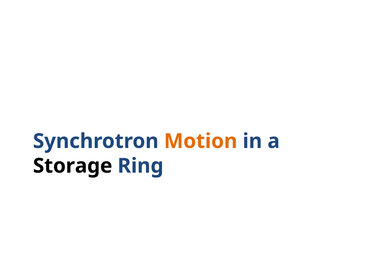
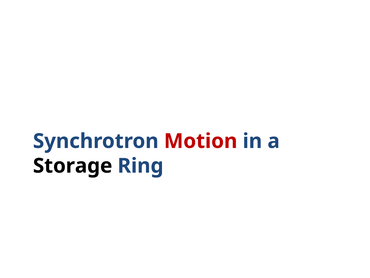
Motion colour: orange -> red
